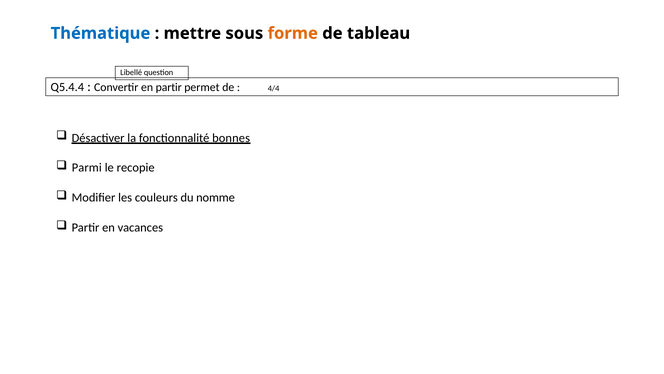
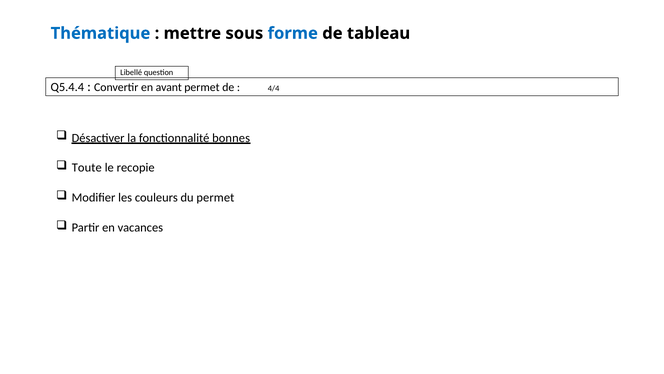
forme colour: orange -> blue
en partir: partir -> avant
Parmi: Parmi -> Toute
du nomme: nomme -> permet
